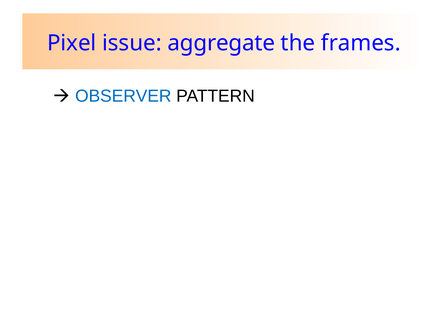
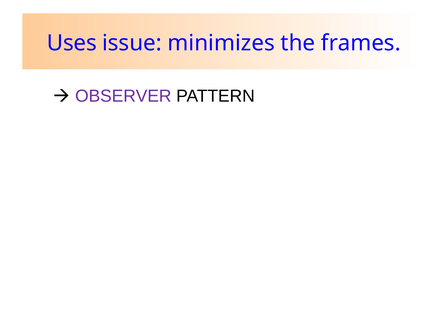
Pixel: Pixel -> Uses
aggregate: aggregate -> minimizes
OBSERVER colour: blue -> purple
